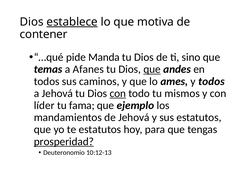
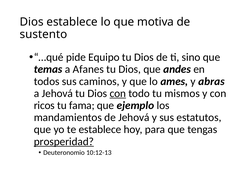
establece at (72, 22) underline: present -> none
contener: contener -> sustento
Manda: Manda -> Equipo
que at (152, 69) underline: present -> none
y todos: todos -> abras
líder: líder -> ricos
te estatutos: estatutos -> establece
